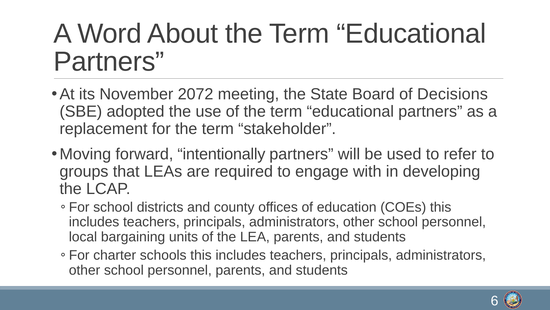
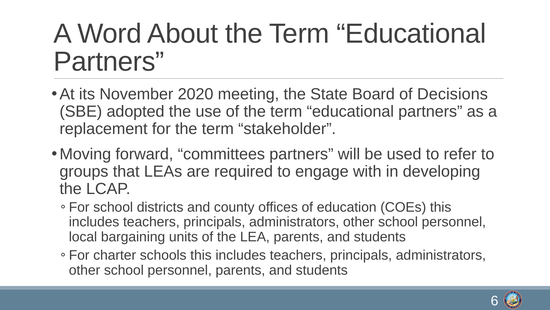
2072: 2072 -> 2020
intentionally: intentionally -> committees
